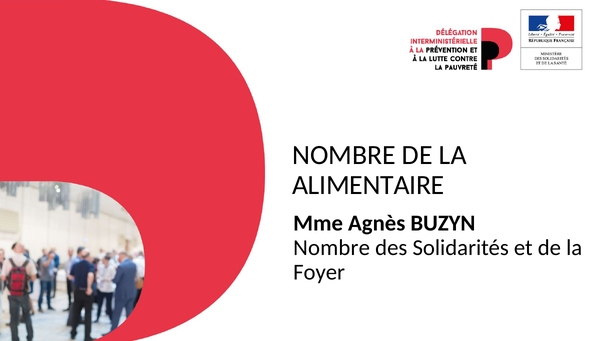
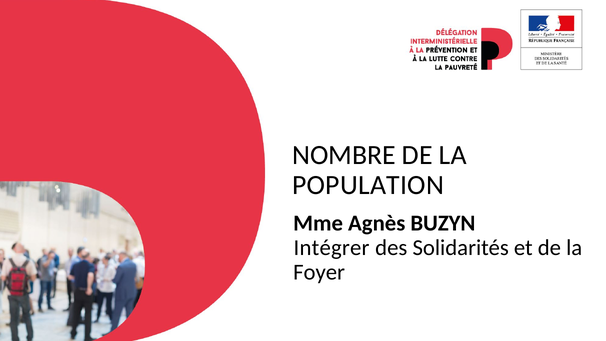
ALIMENTAIRE: ALIMENTAIRE -> POPULATION
Nombre at (332, 248): Nombre -> Intégrer
